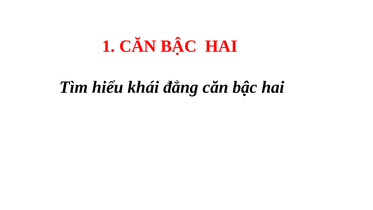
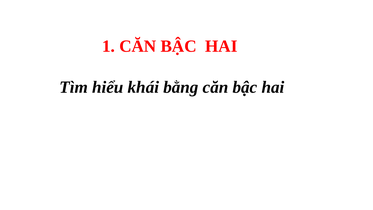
đẳng: đẳng -> bằng
